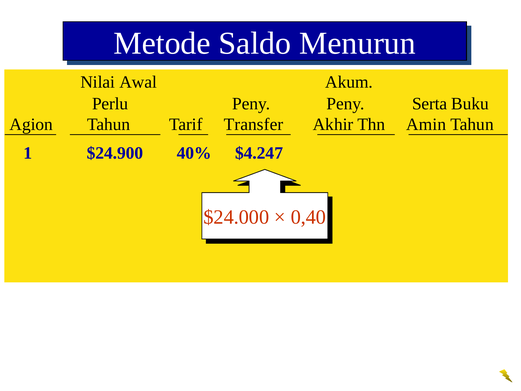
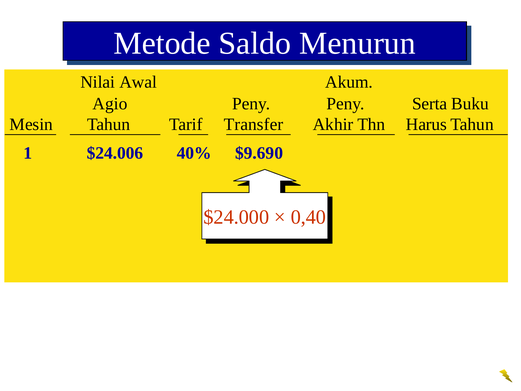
Perlu: Perlu -> Agio
Agion: Agion -> Mesin
Amin: Amin -> Harus
$24.900: $24.900 -> $24.006
$4.247: $4.247 -> $9.690
